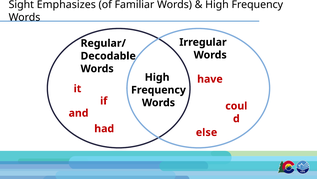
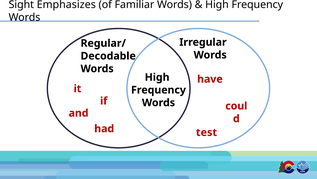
else: else -> test
